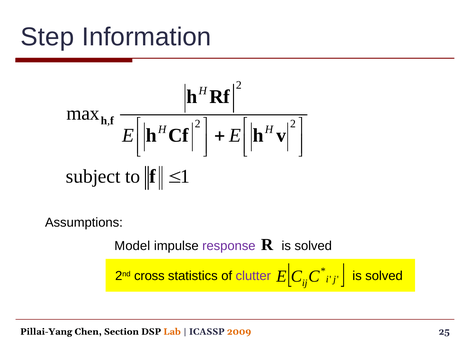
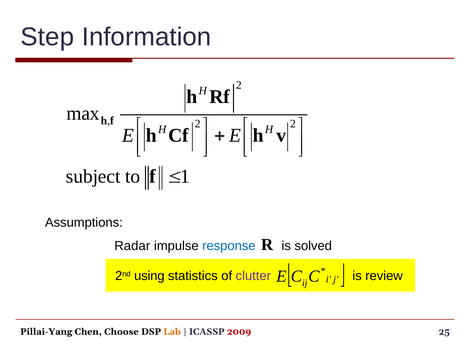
Model: Model -> Radar
response colour: purple -> blue
cross: cross -> using
solved at (384, 276): solved -> review
Section: Section -> Choose
2009 colour: orange -> red
